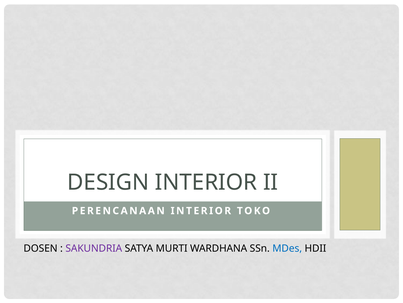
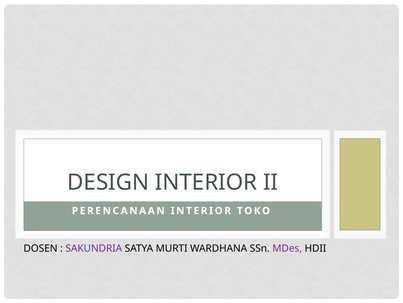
MDes colour: blue -> purple
